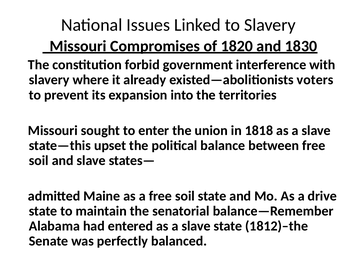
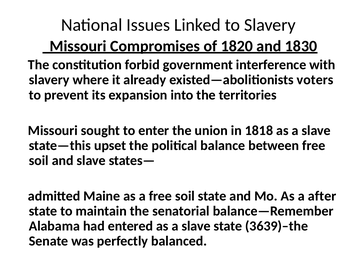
drive: drive -> after
1812)–the: 1812)–the -> 3639)–the
